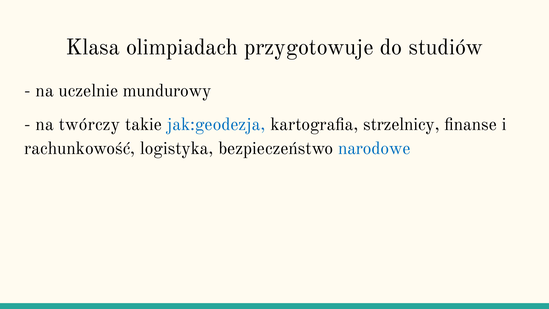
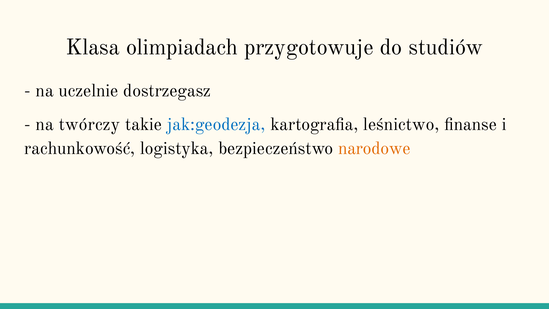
mundurowy: mundurowy -> dostrzegasz
strzelnicy: strzelnicy -> leśnictwo
narodowe colour: blue -> orange
